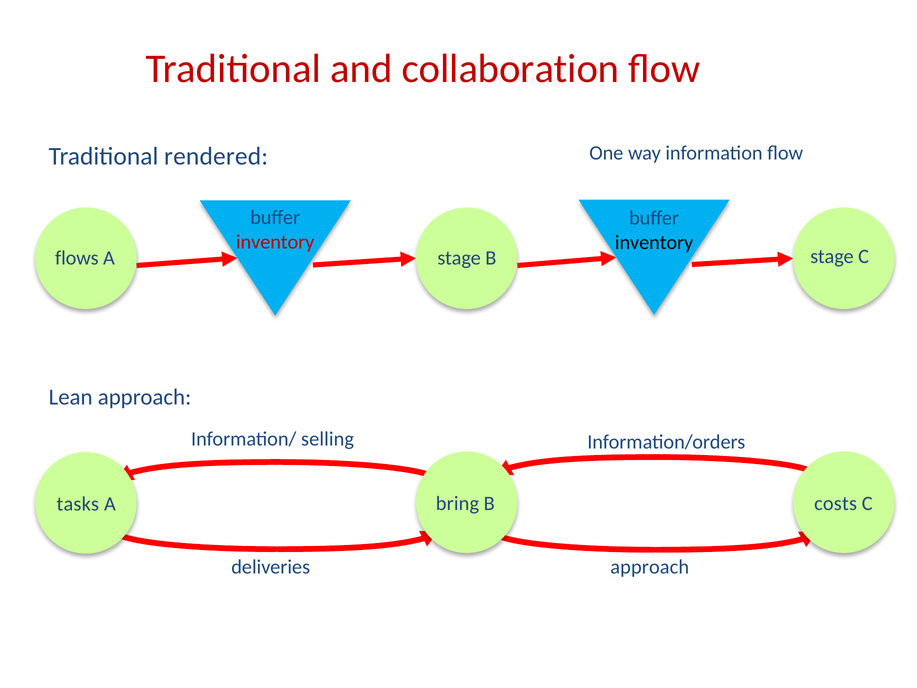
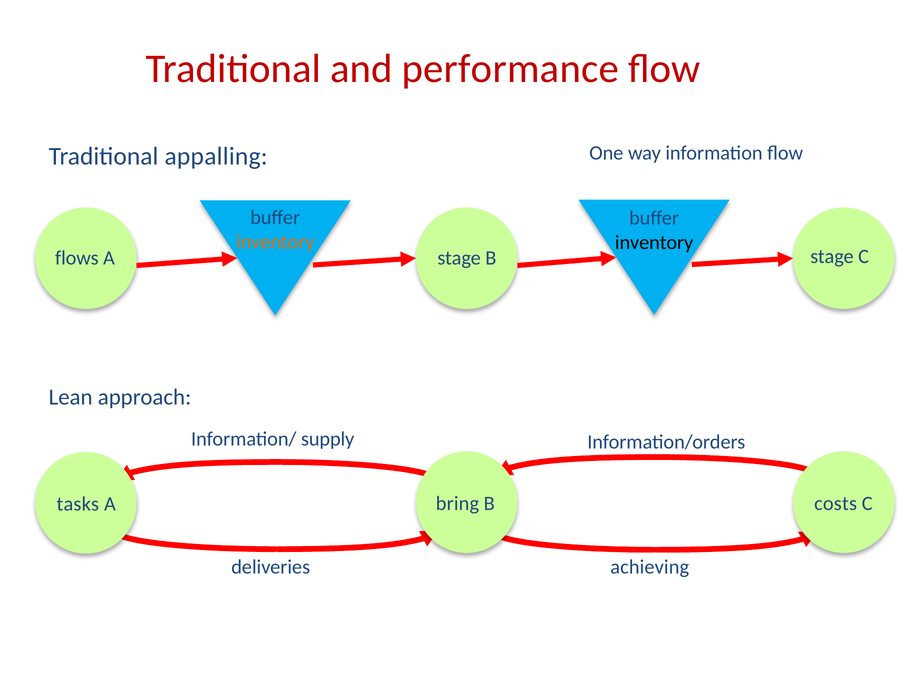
collaboration: collaboration -> performance
rendered: rendered -> appalling
inventory at (275, 242) colour: red -> orange
selling: selling -> supply
approach at (650, 567): approach -> achieving
